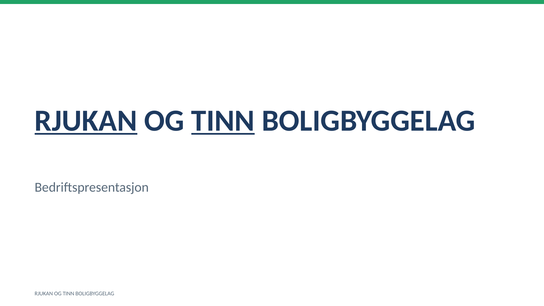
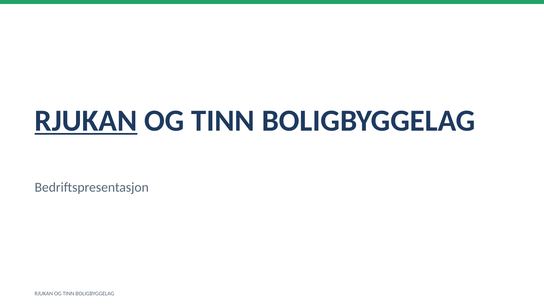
TINN at (223, 121) underline: present -> none
